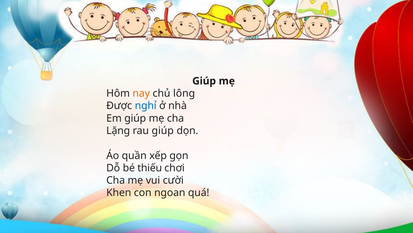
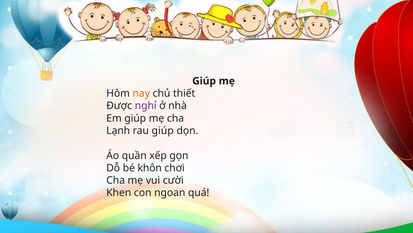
lông: lông -> thiết
nghỉ colour: blue -> purple
Lặng: Lặng -> Lạnh
thiếu: thiếu -> khôn
